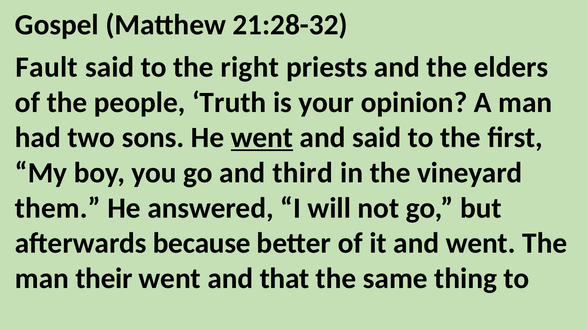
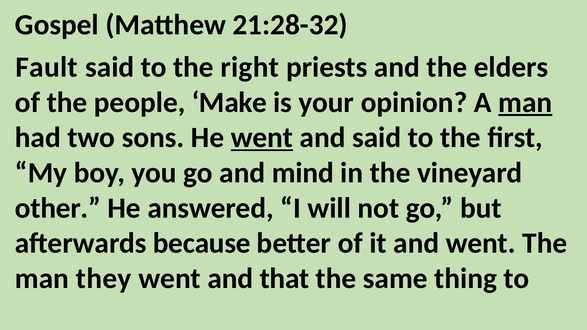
Truth: Truth -> Make
man at (525, 102) underline: none -> present
third: third -> mind
them: them -> other
their: their -> they
